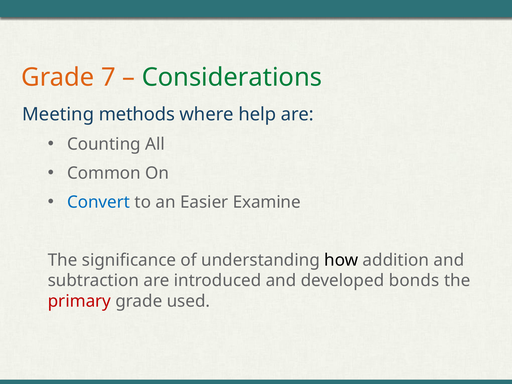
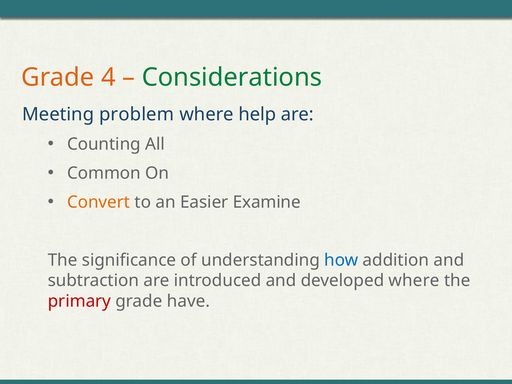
7: 7 -> 4
methods: methods -> problem
Convert colour: blue -> orange
how colour: black -> blue
developed bonds: bonds -> where
used: used -> have
